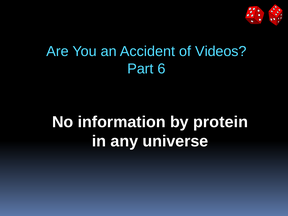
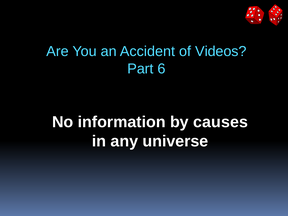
protein: protein -> causes
